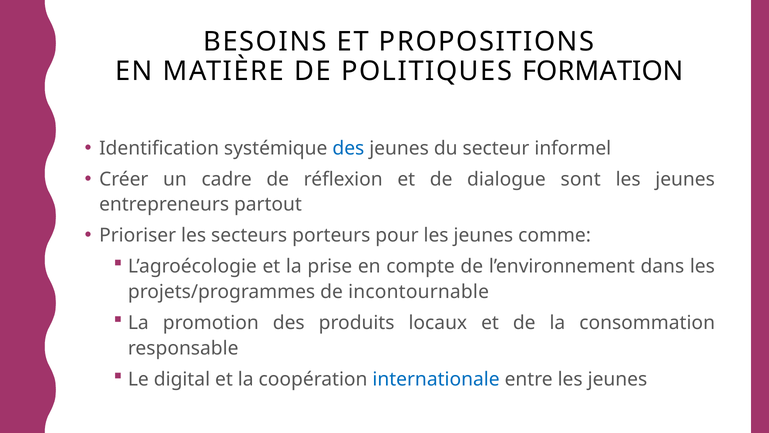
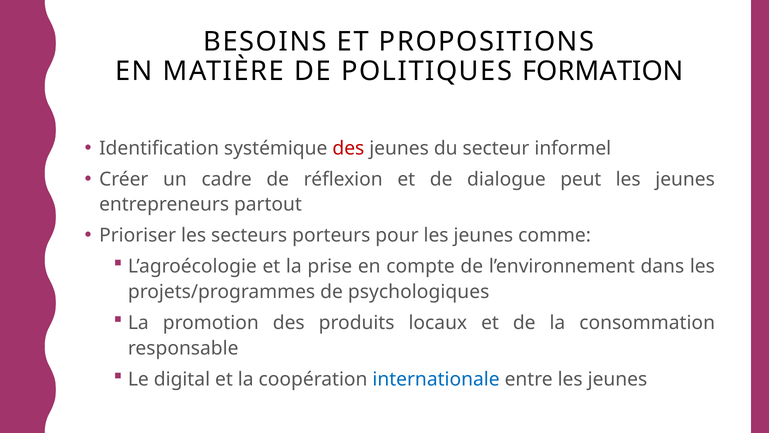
des at (348, 148) colour: blue -> red
sont: sont -> peut
incontournable: incontournable -> psychologiques
